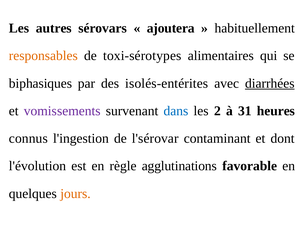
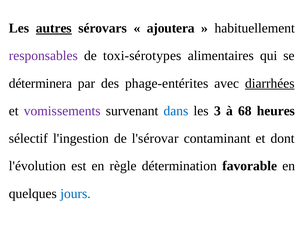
autres underline: none -> present
responsables colour: orange -> purple
biphasiques: biphasiques -> déterminera
isolés-entérites: isolés-entérites -> phage-entérites
2: 2 -> 3
31: 31 -> 68
connus: connus -> sélectif
agglutinations: agglutinations -> détermination
jours colour: orange -> blue
